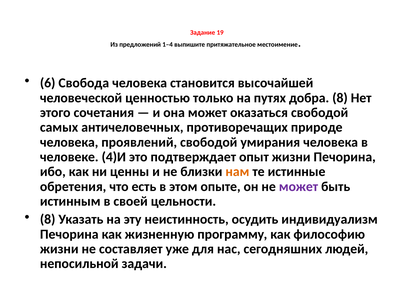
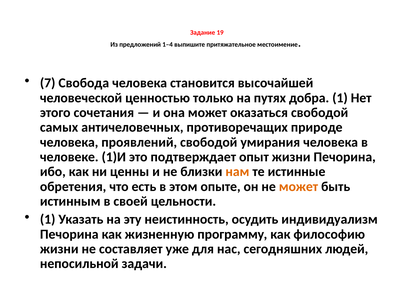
6: 6 -> 7
добра 8: 8 -> 1
4)И: 4)И -> 1)И
может at (298, 186) colour: purple -> orange
8 at (48, 219): 8 -> 1
